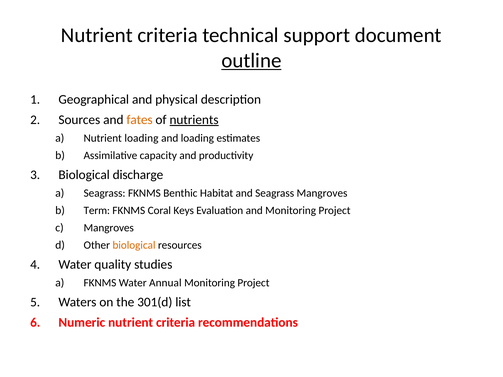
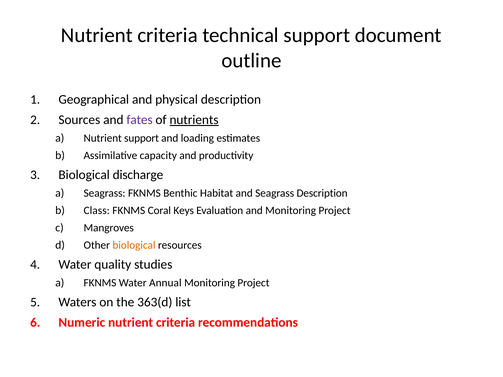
outline underline: present -> none
fates colour: orange -> purple
Nutrient loading: loading -> support
Seagrass Mangroves: Mangroves -> Description
Term: Term -> Class
301(d: 301(d -> 363(d
